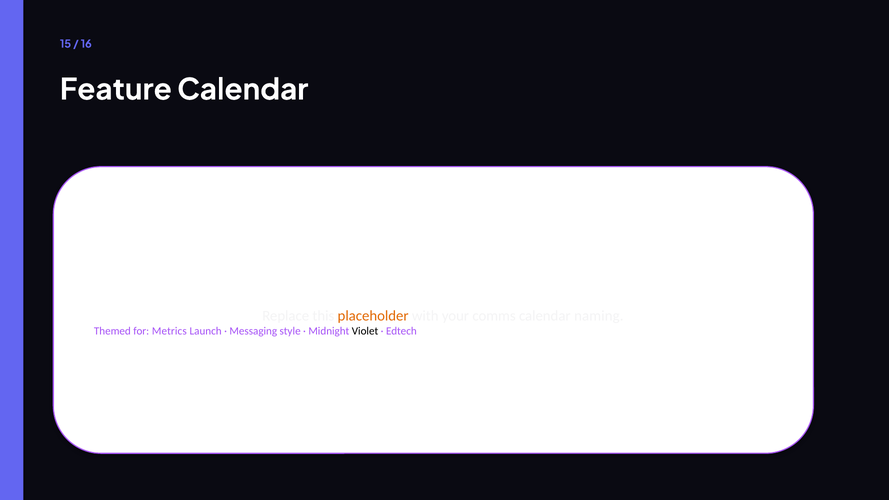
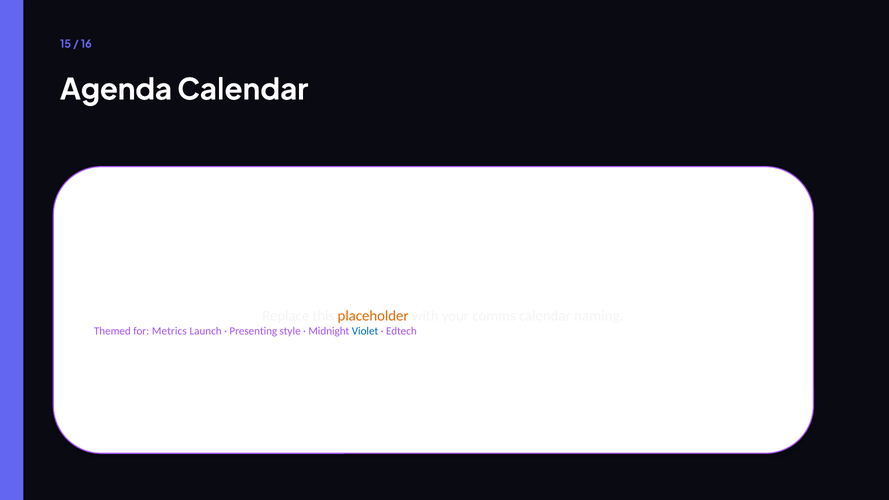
Feature: Feature -> Agenda
Messaging: Messaging -> Presenting
Violet colour: black -> blue
